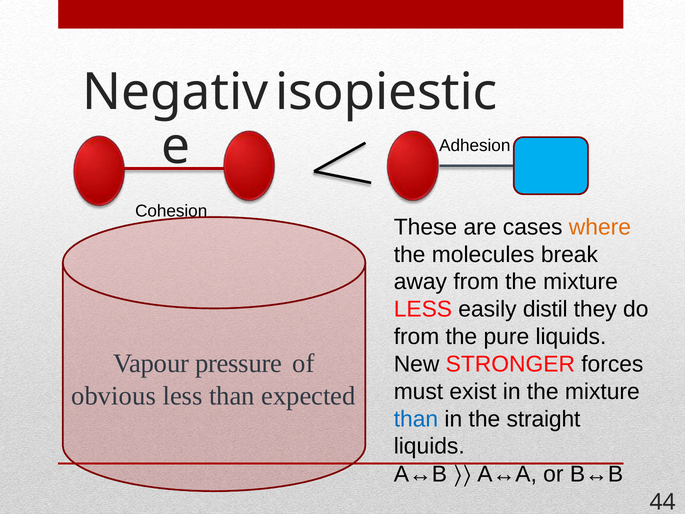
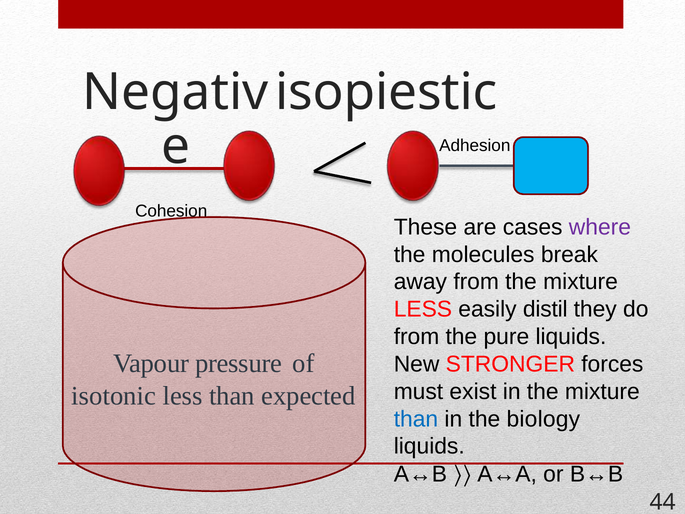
where colour: orange -> purple
obvious: obvious -> isotonic
straight: straight -> biology
